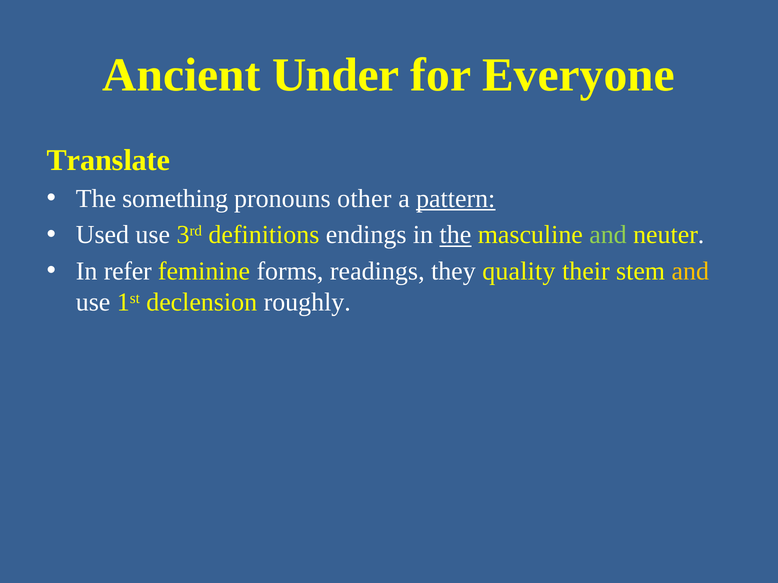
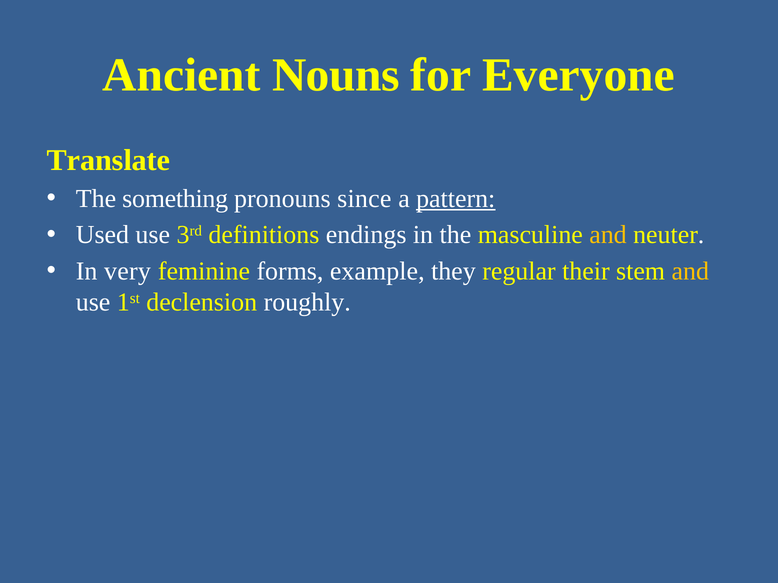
Under: Under -> Nouns
other: other -> since
the at (455, 235) underline: present -> none
and at (608, 235) colour: light green -> yellow
refer: refer -> very
readings: readings -> example
quality: quality -> regular
